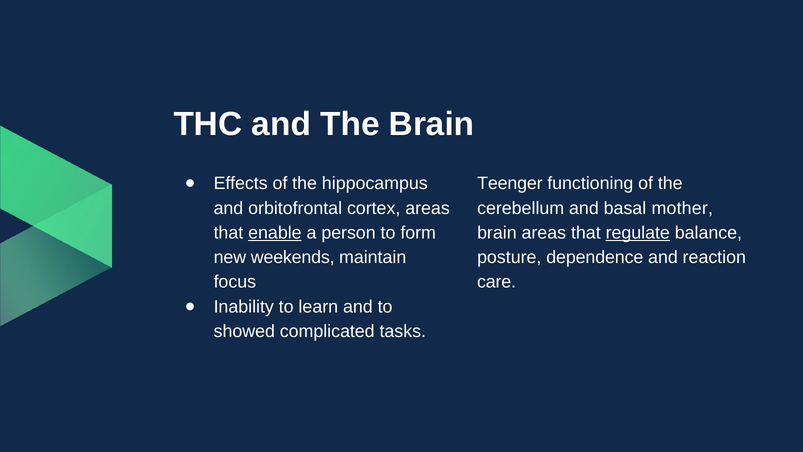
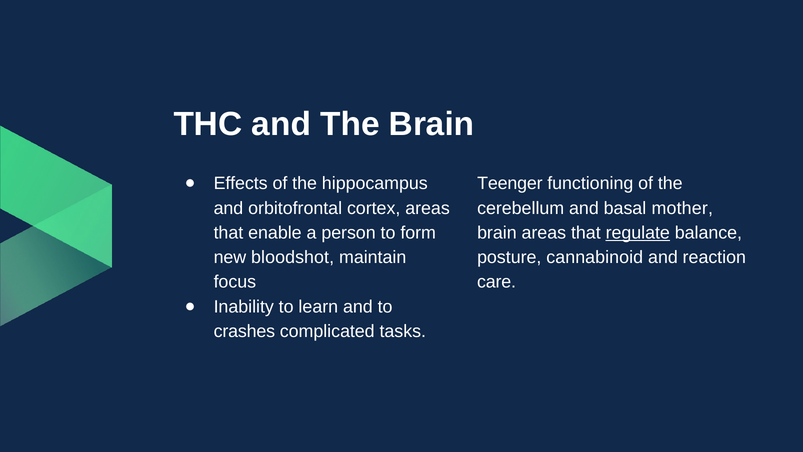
enable underline: present -> none
dependence: dependence -> cannabinoid
weekends: weekends -> bloodshot
showed: showed -> crashes
